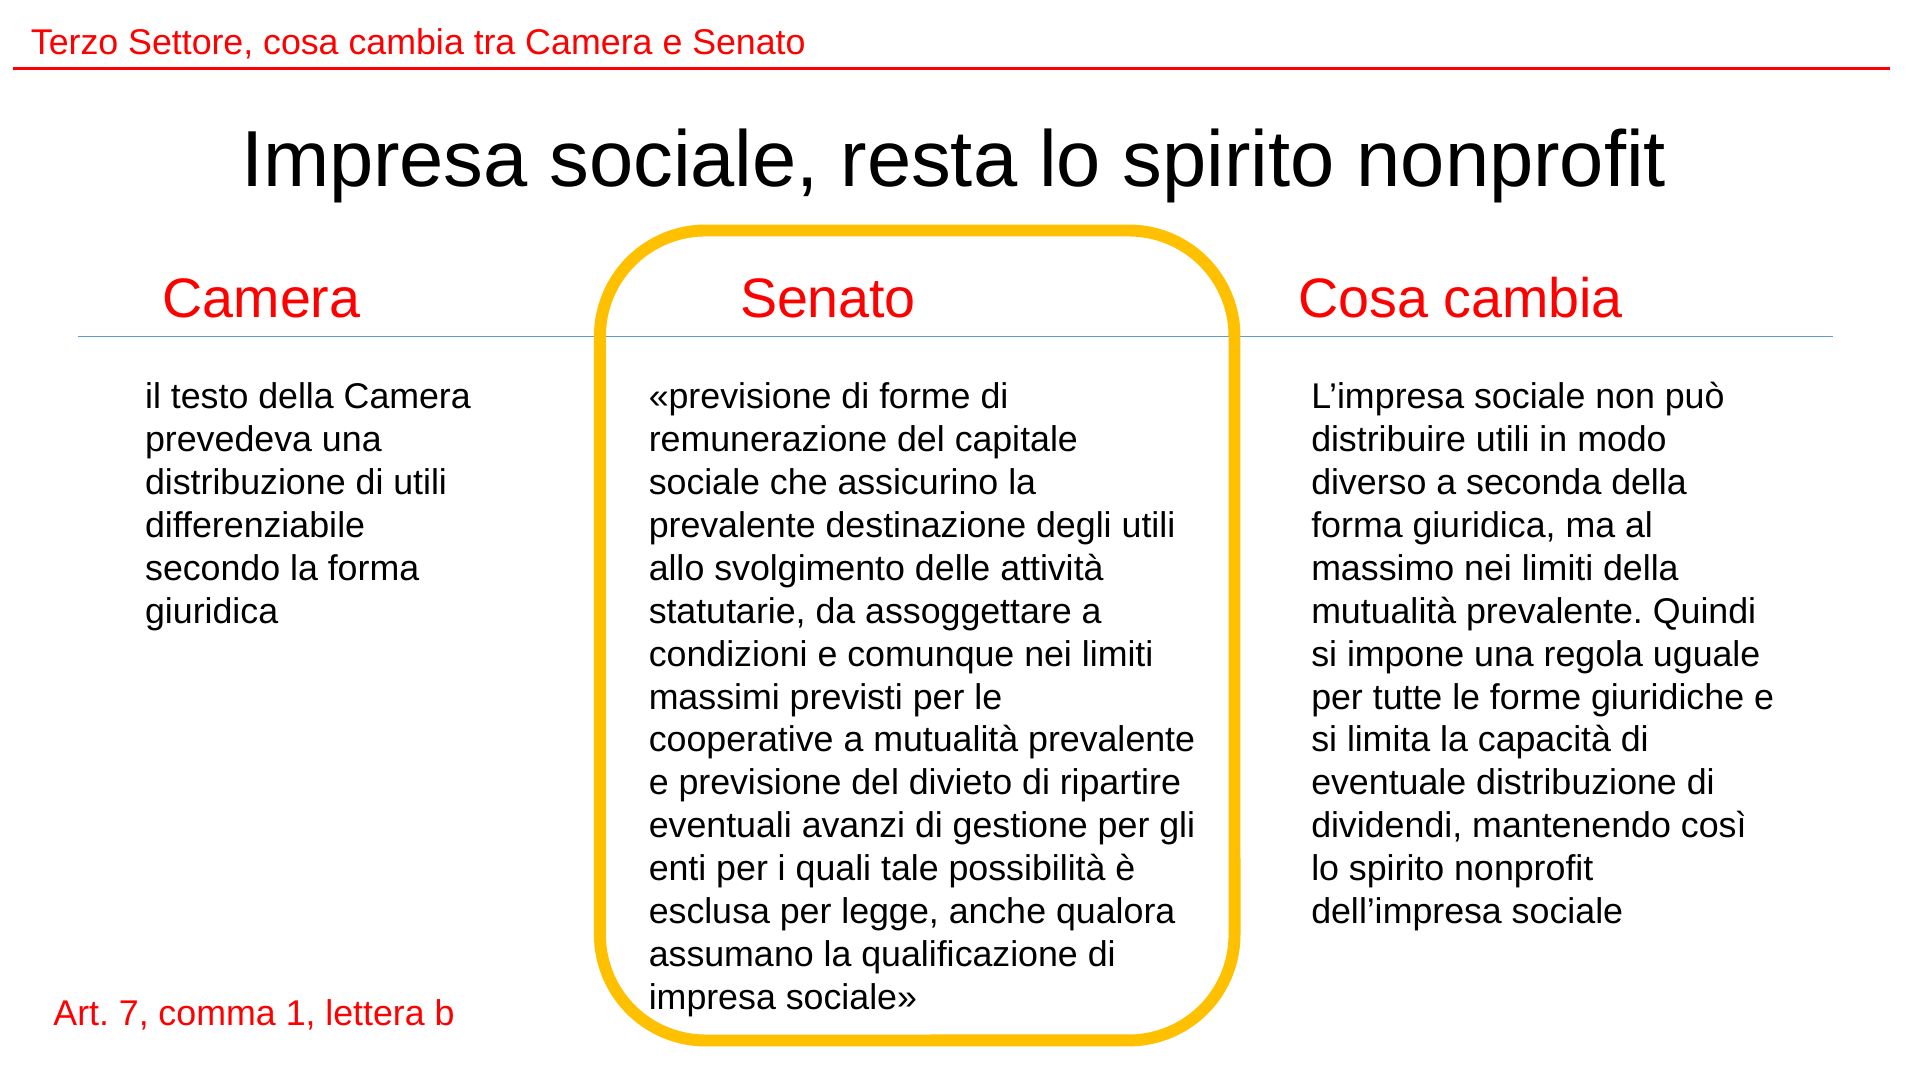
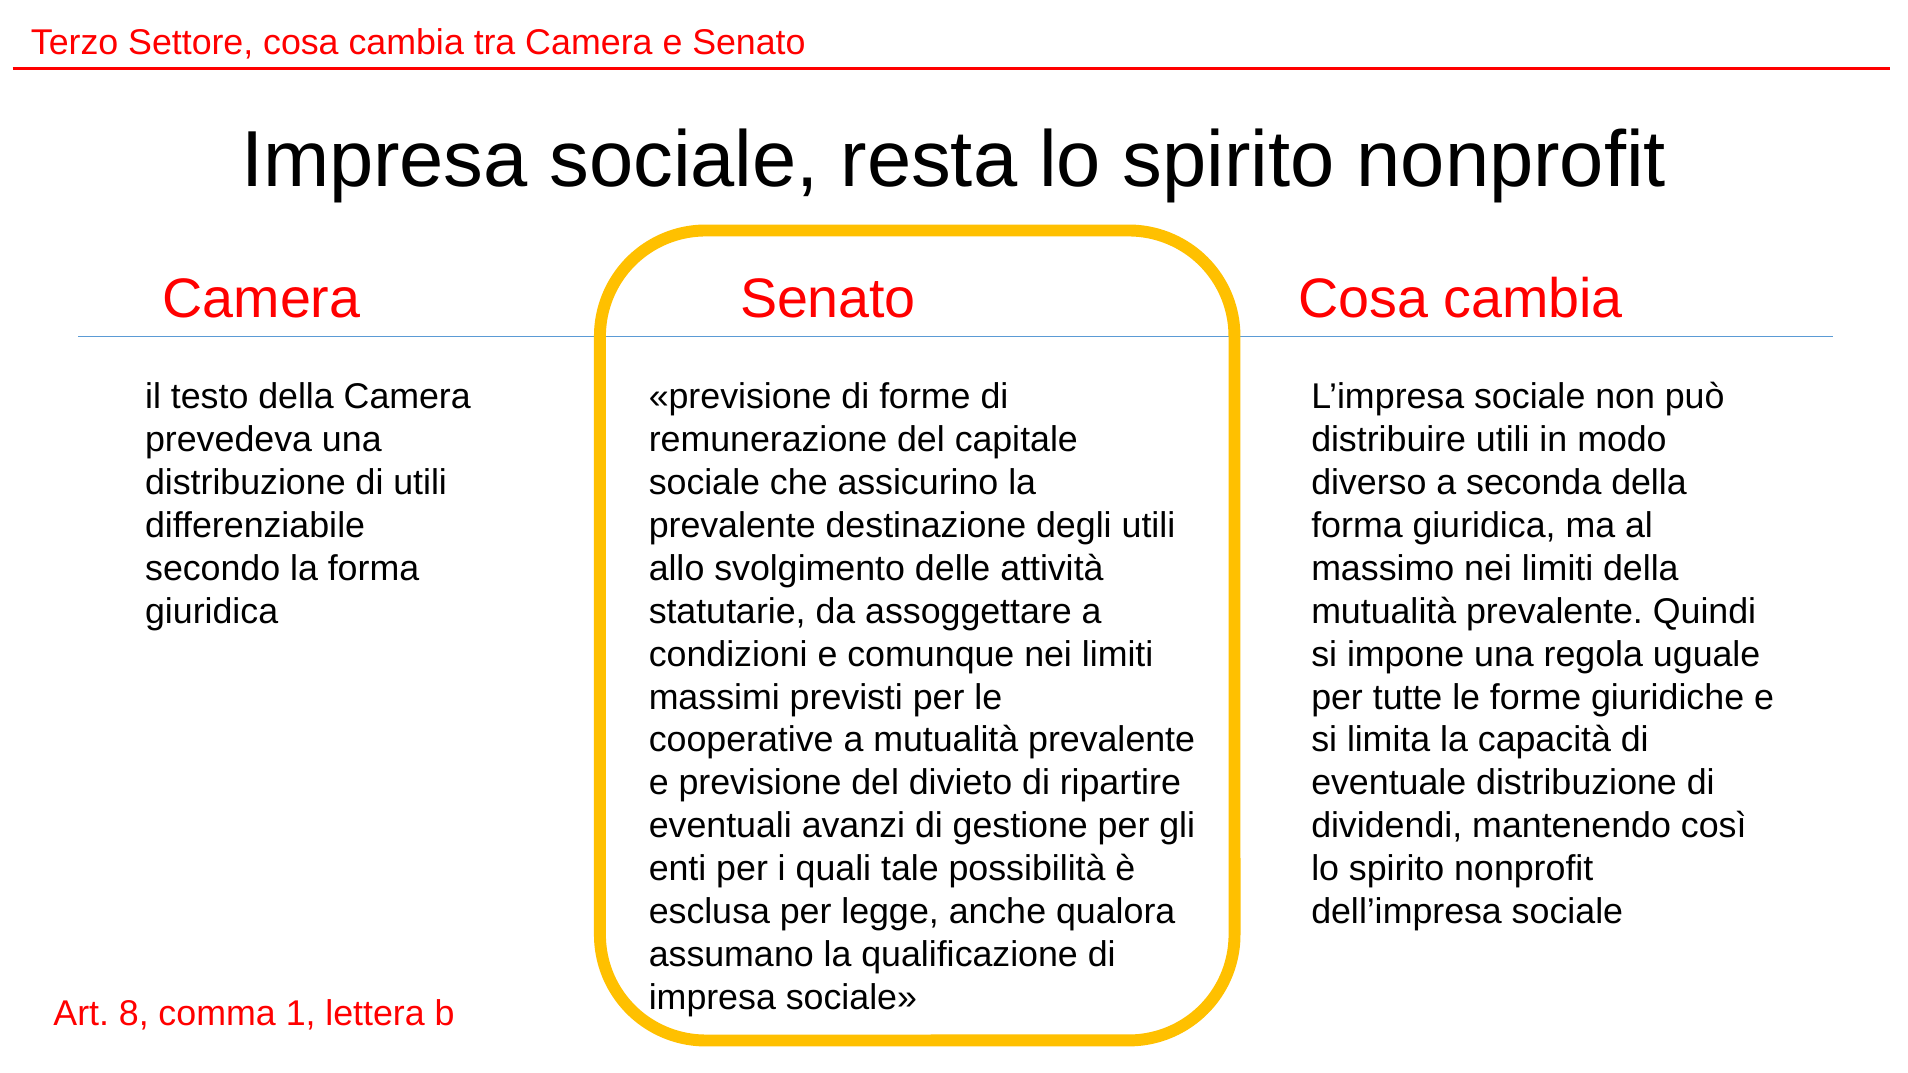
7: 7 -> 8
